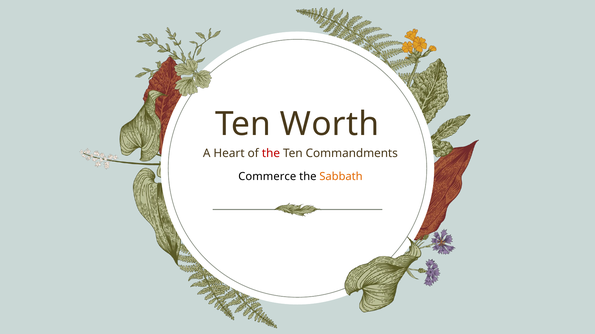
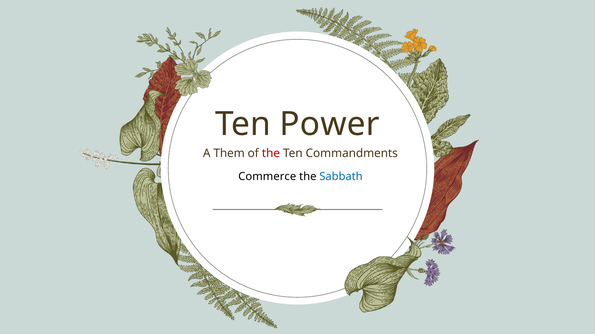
Worth: Worth -> Power
Heart: Heart -> Them
Sabbath colour: orange -> blue
